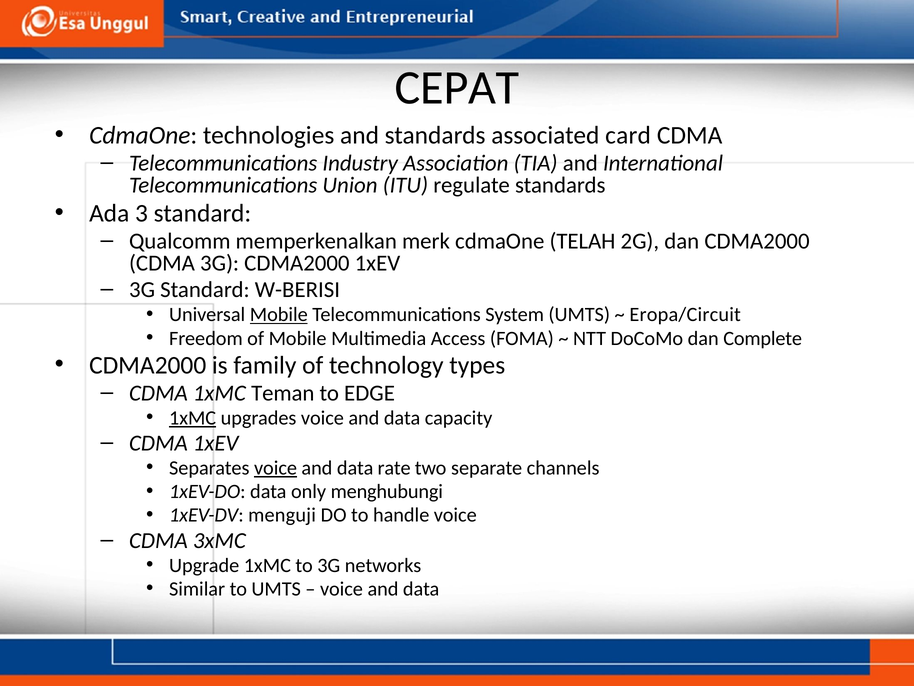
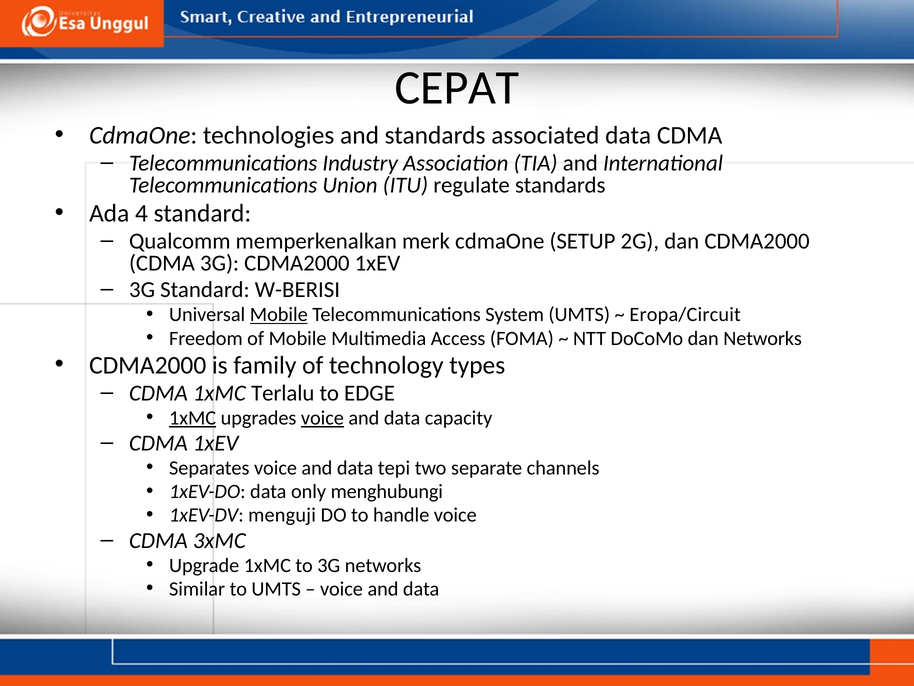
associated card: card -> data
3: 3 -> 4
TELAH: TELAH -> SETUP
dan Complete: Complete -> Networks
Teman: Teman -> Terlalu
voice at (322, 418) underline: none -> present
voice at (276, 468) underline: present -> none
rate: rate -> tepi
